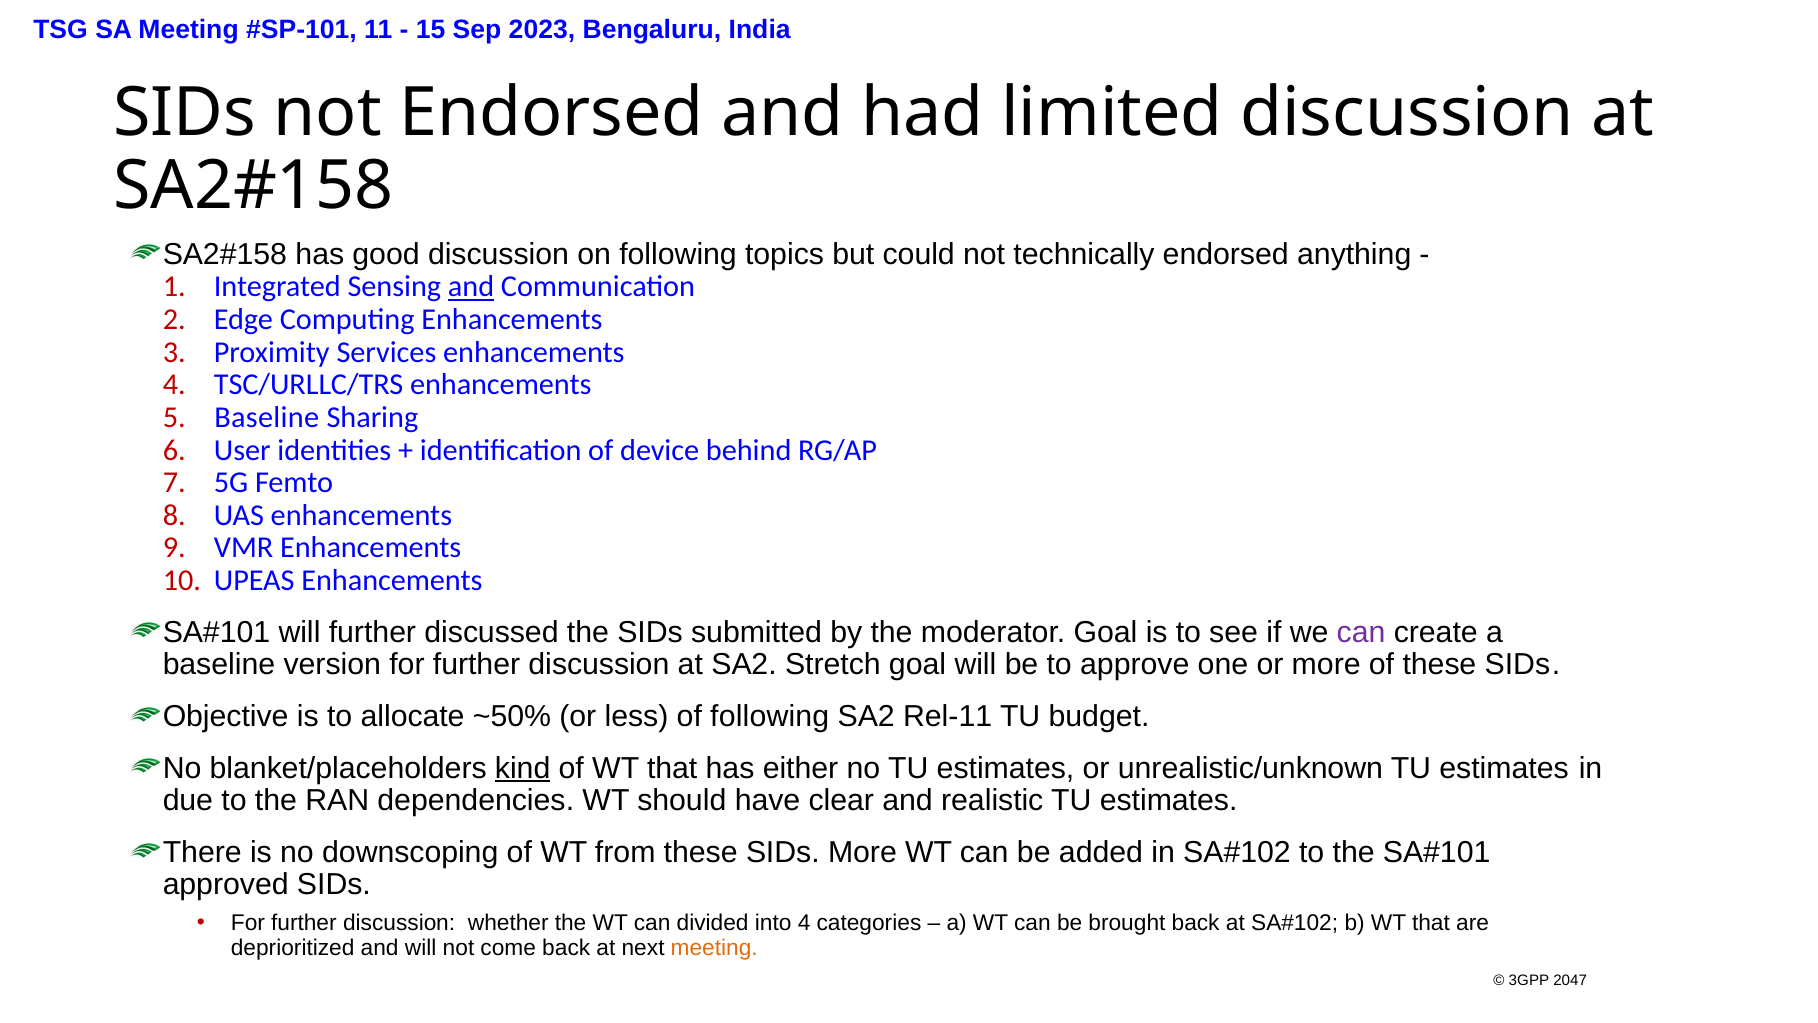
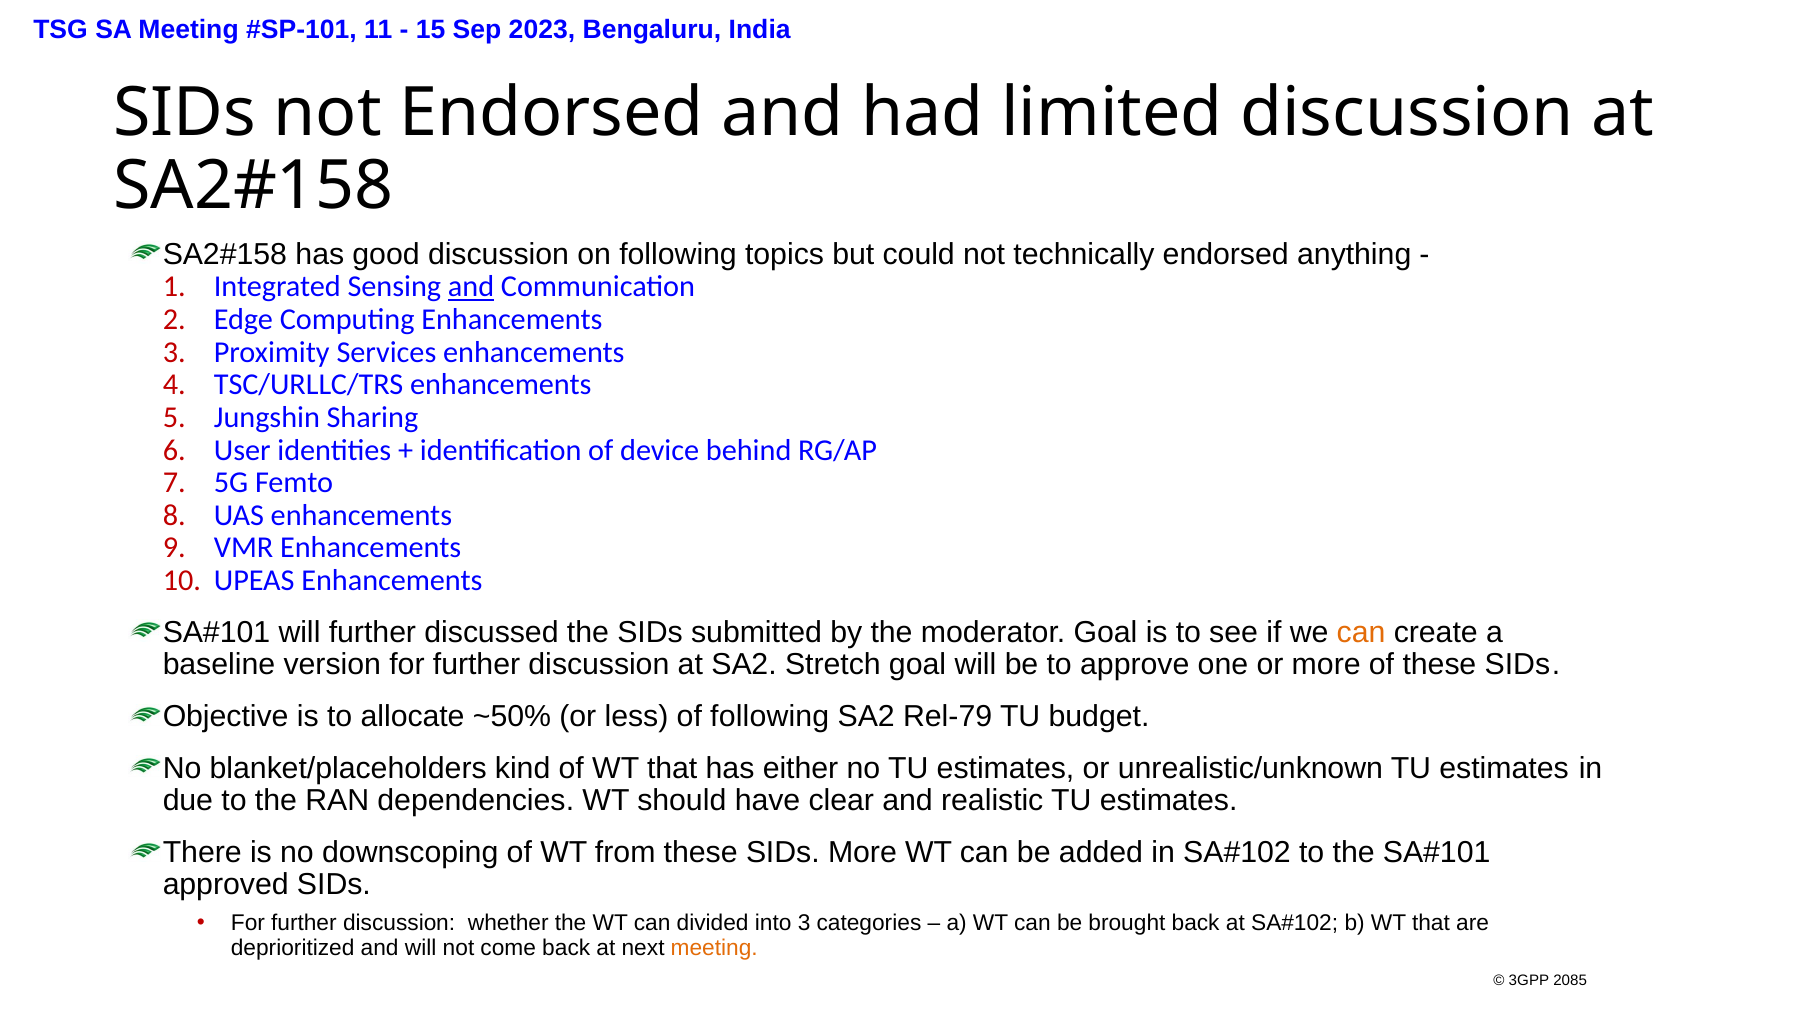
Baseline at (267, 417): Baseline -> Jungshin
can at (1361, 632) colour: purple -> orange
Rel-11: Rel-11 -> Rel-79
kind underline: present -> none
into 4: 4 -> 3
2047: 2047 -> 2085
